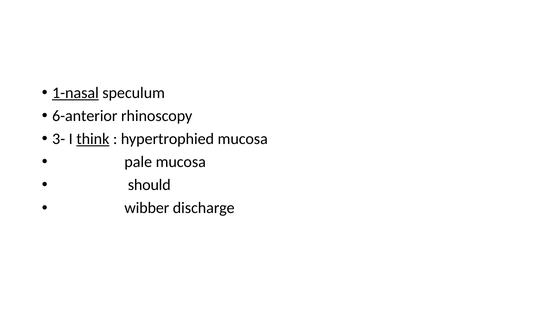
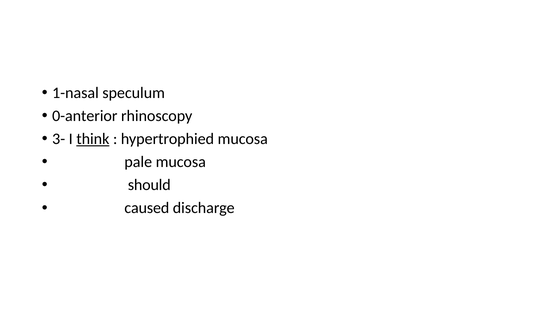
1-nasal underline: present -> none
6-anterior: 6-anterior -> 0-anterior
wibber: wibber -> caused
